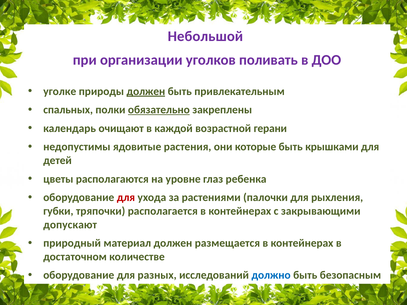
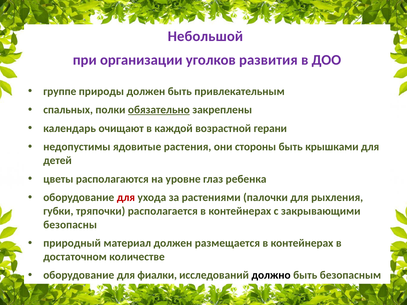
поливать: поливать -> развития
уголке: уголке -> группе
должен at (146, 91) underline: present -> none
которые: которые -> стороны
допускают: допускают -> безопасны
разных: разных -> фиалки
должно colour: blue -> black
